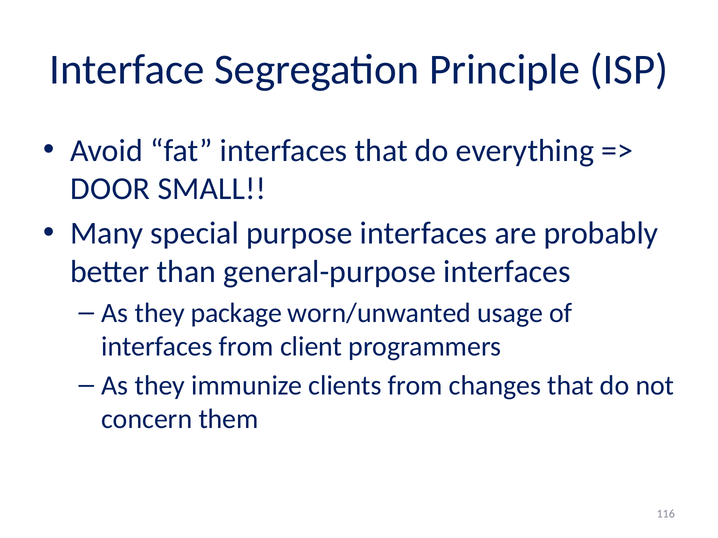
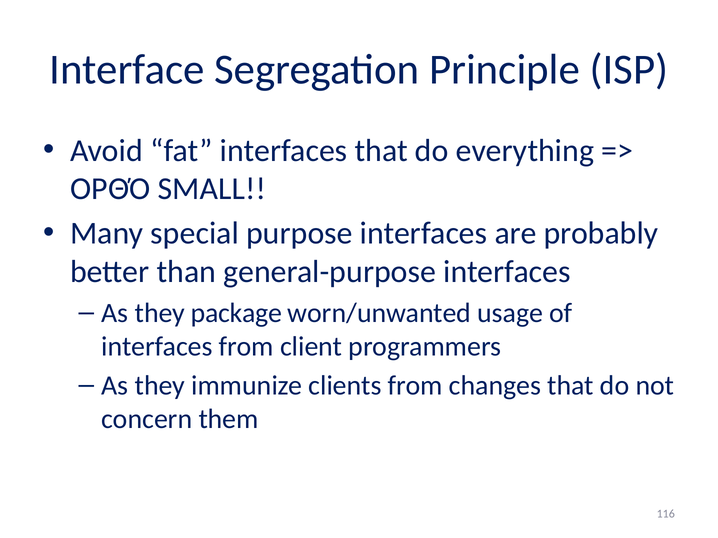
DOOR: DOOR -> ΟΡΘΌ
